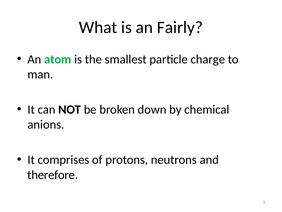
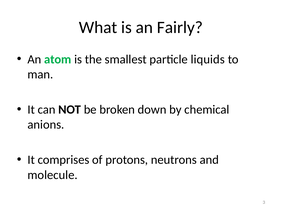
charge: charge -> liquids
therefore: therefore -> molecule
